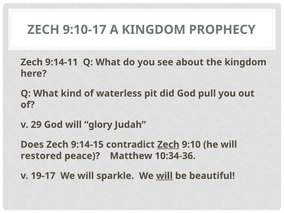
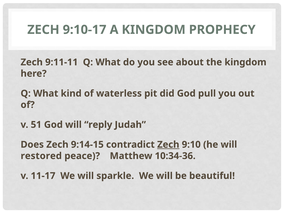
9:14-11: 9:14-11 -> 9:11-11
29: 29 -> 51
glory: glory -> reply
19-17: 19-17 -> 11-17
will at (164, 176) underline: present -> none
